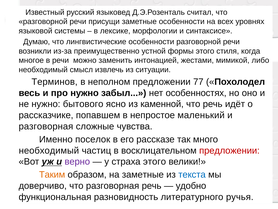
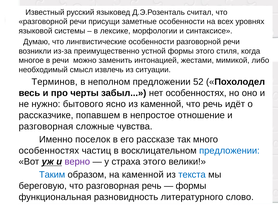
77: 77 -> 52
про нужно: нужно -> черты
маленький: маленький -> отношение
необходимый at (49, 150): необходимый -> особенностях
предложении at (229, 150) colour: red -> blue
Таким colour: orange -> blue
на заметные: заметные -> каменной
доверчиво: доверчиво -> береговую
удобно at (191, 185): удобно -> формы
ручья: ручья -> слово
